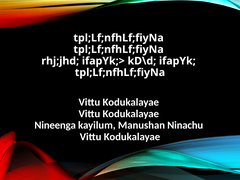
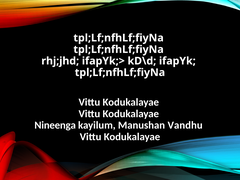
Ninachu: Ninachu -> Vandhu
